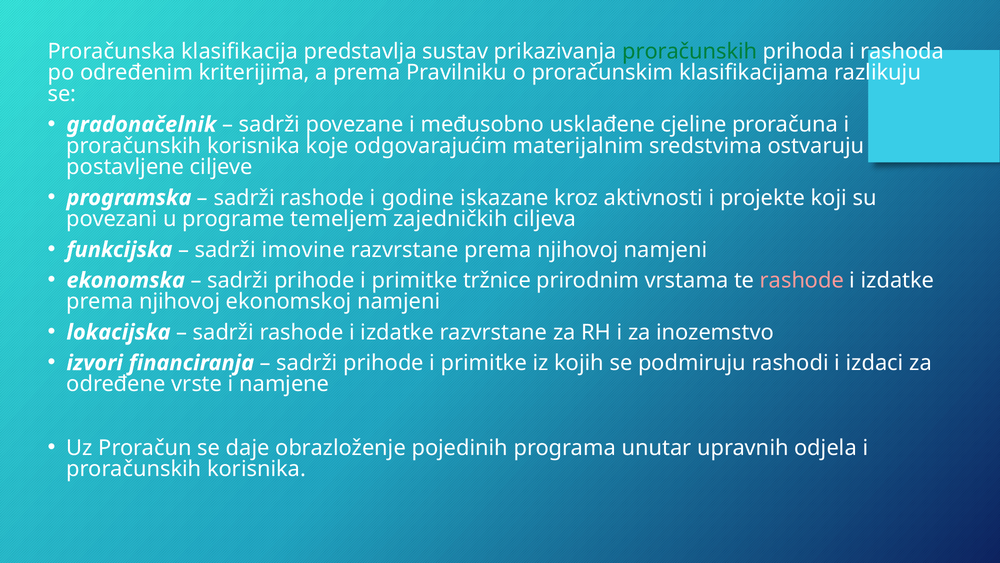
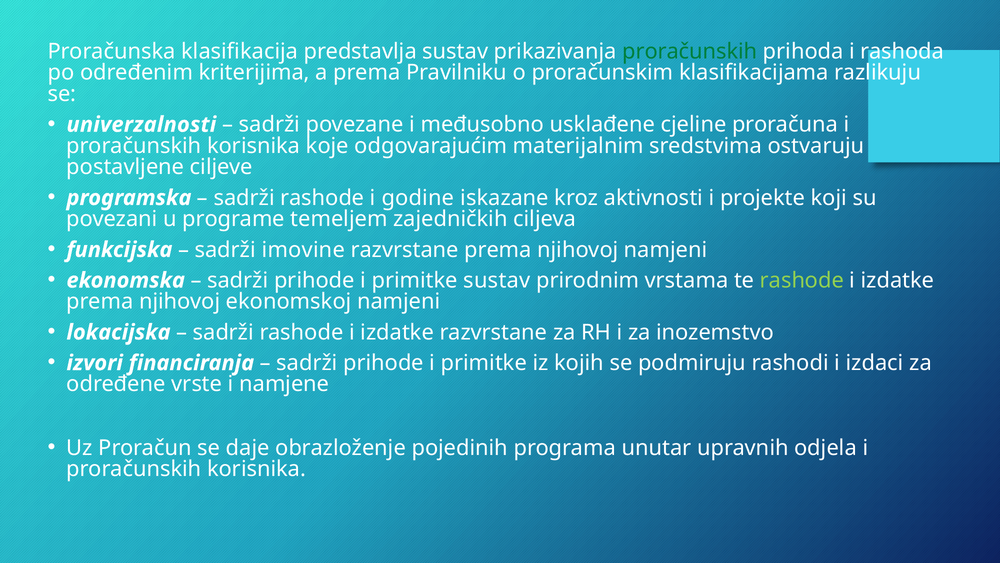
gradonačelnik: gradonačelnik -> univerzalnosti
primitke tržnice: tržnice -> sustav
rashode at (802, 280) colour: pink -> light green
